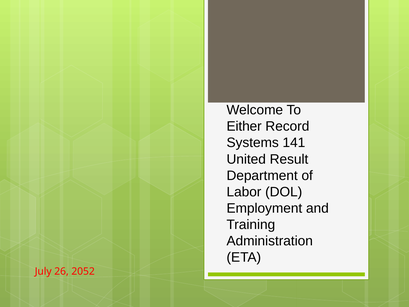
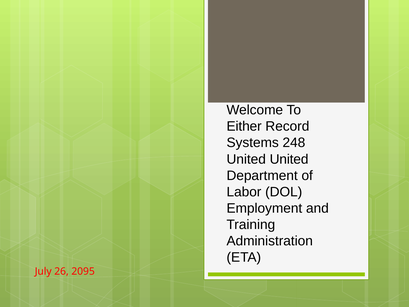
141: 141 -> 248
United Result: Result -> United
2052: 2052 -> 2095
